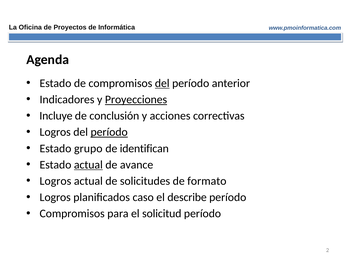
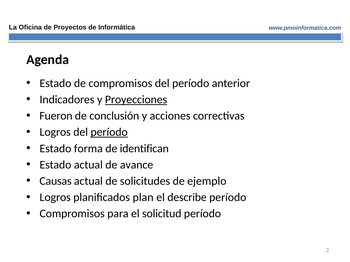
del at (162, 83) underline: present -> none
Incluye: Incluye -> Fueron
grupo: grupo -> forma
actual at (88, 165) underline: present -> none
Logros at (55, 181): Logros -> Causas
formato: formato -> ejemplo
caso: caso -> plan
